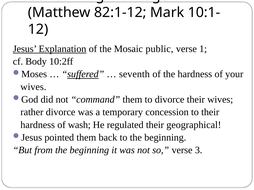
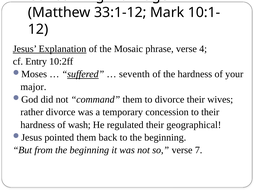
82:1-12: 82:1-12 -> 33:1-12
public: public -> phrase
1: 1 -> 4
Body: Body -> Entry
wives at (33, 87): wives -> major
3: 3 -> 7
